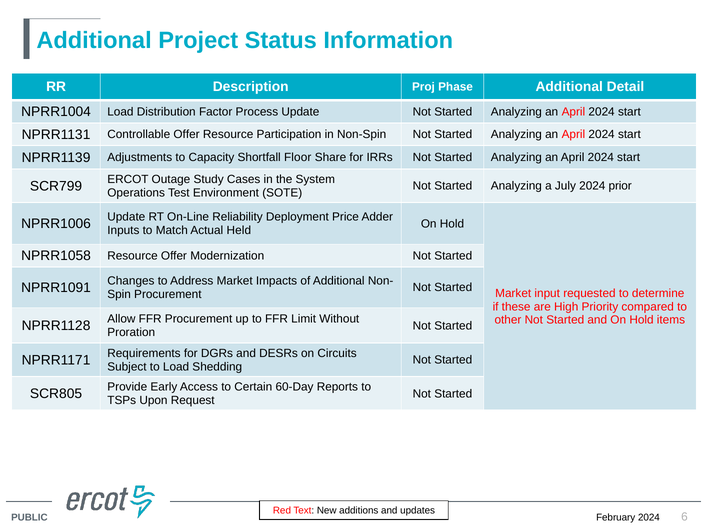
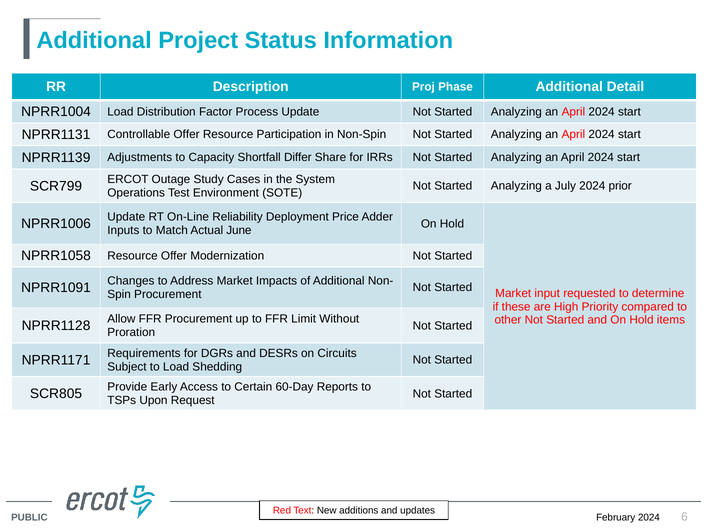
Floor: Floor -> Differ
Held: Held -> June
